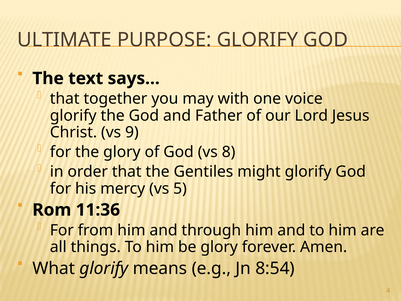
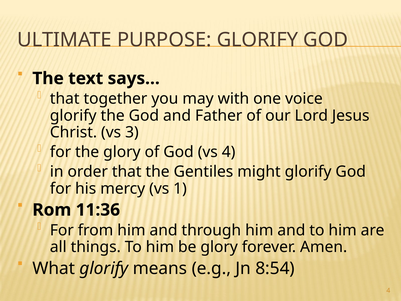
9: 9 -> 3
vs 8: 8 -> 4
5: 5 -> 1
